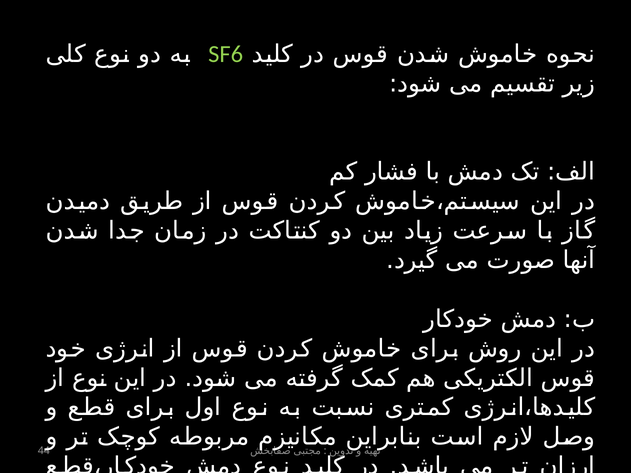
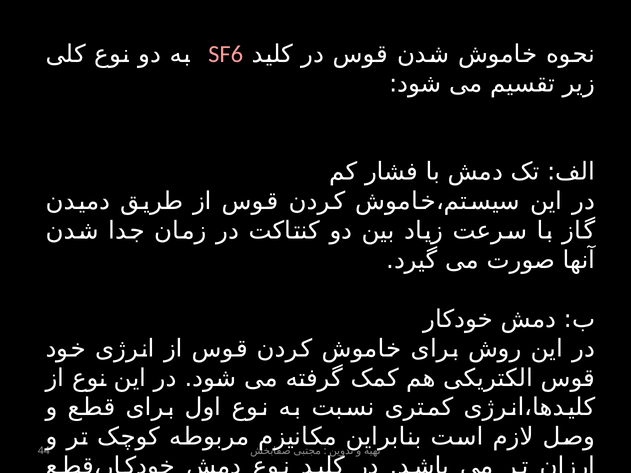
SF6 colour: light green -> pink
